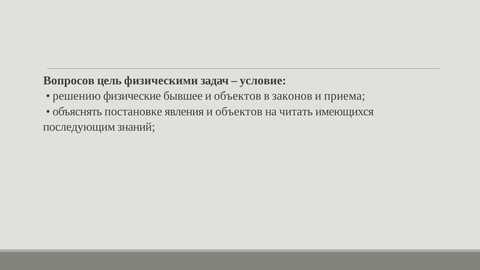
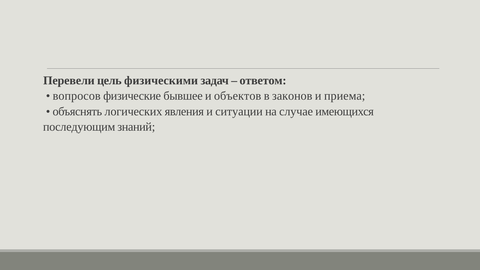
Вопросов: Вопросов -> Перевели
условие: условие -> ответом
решению: решению -> вопросов
постановке: постановке -> логических
явления и объектов: объектов -> ситуации
читать: читать -> случае
